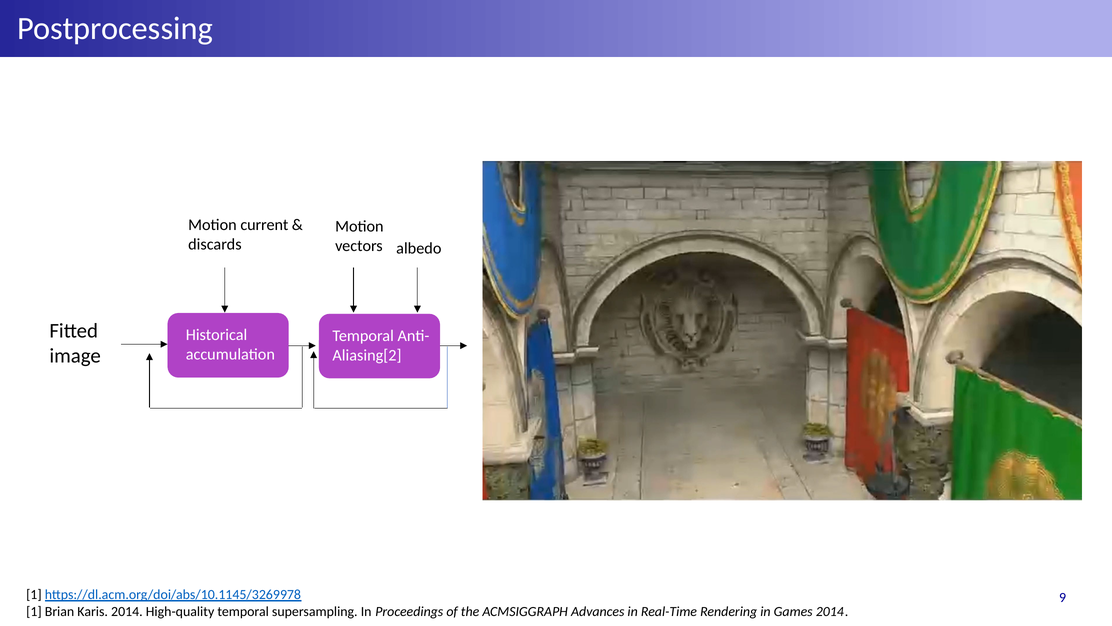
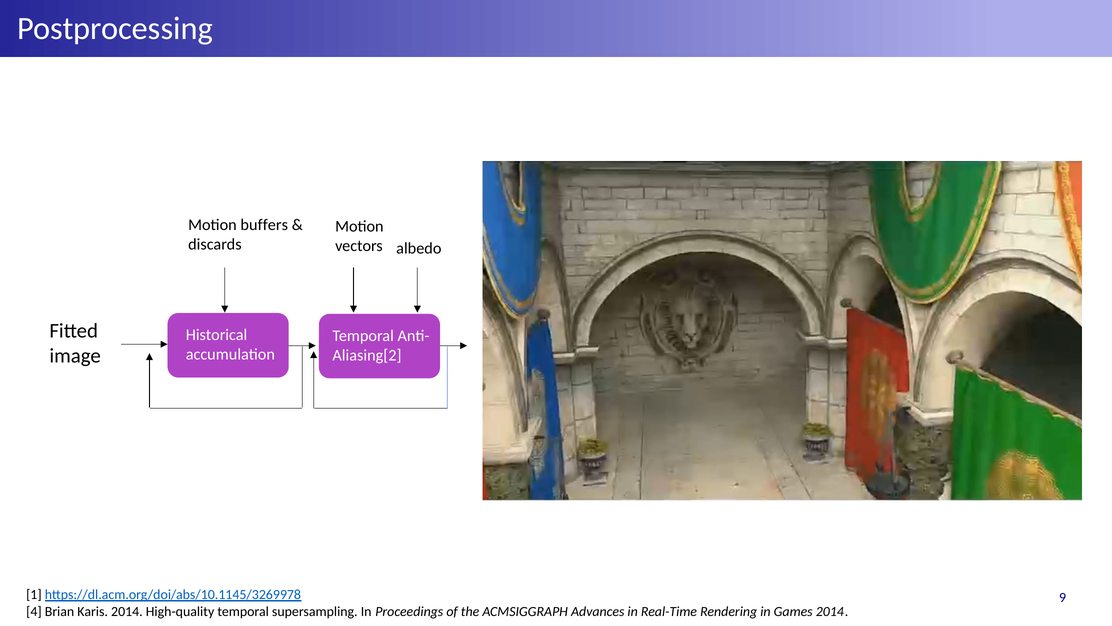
current: current -> buffers
1 at (34, 611): 1 -> 4
